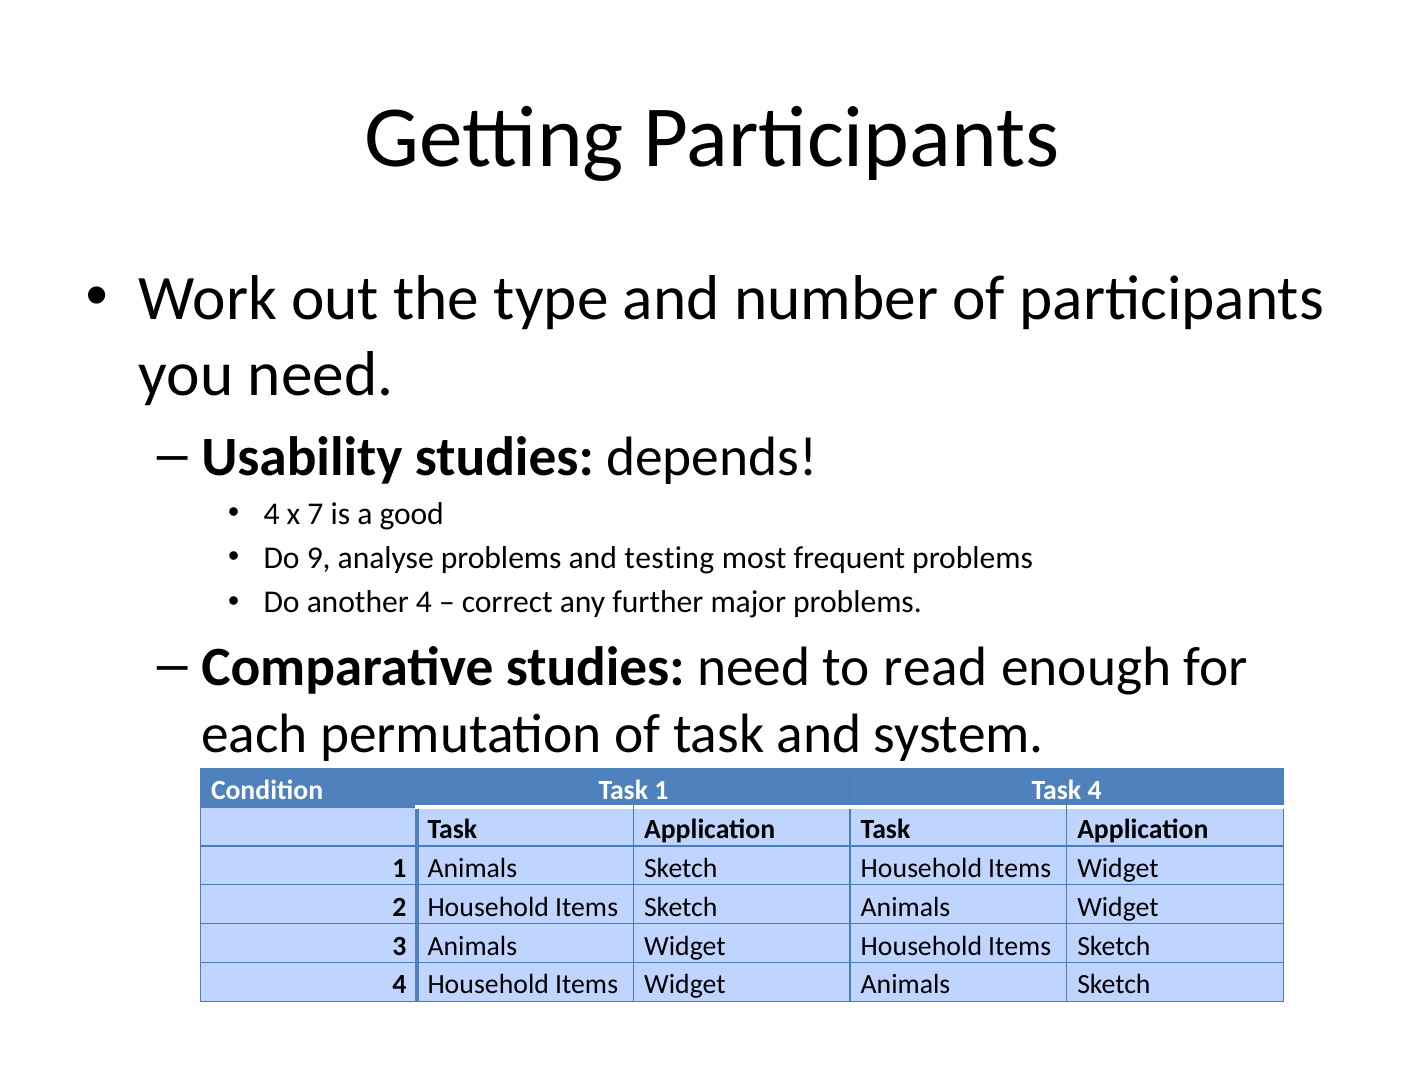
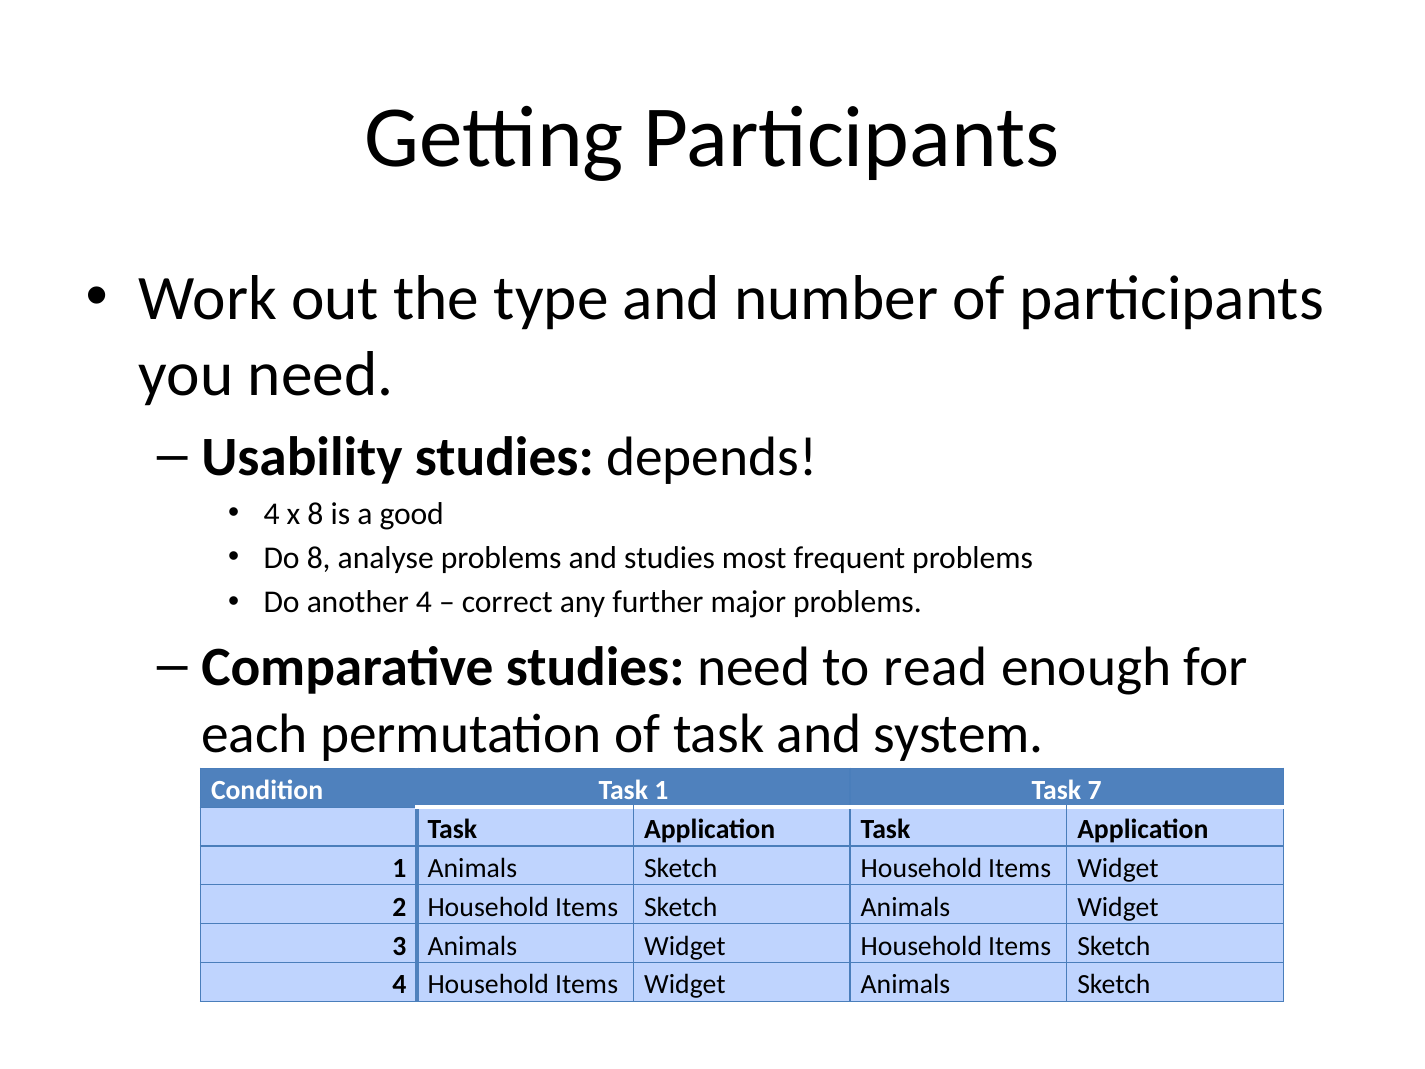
x 7: 7 -> 8
Do 9: 9 -> 8
and testing: testing -> studies
Task 4: 4 -> 7
